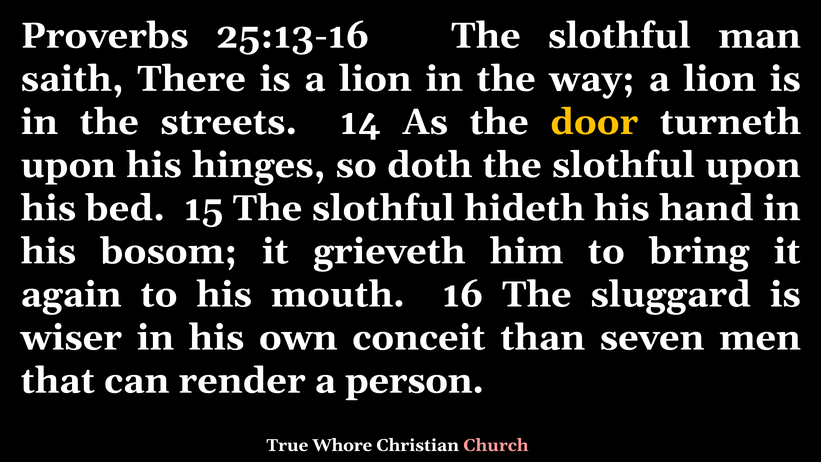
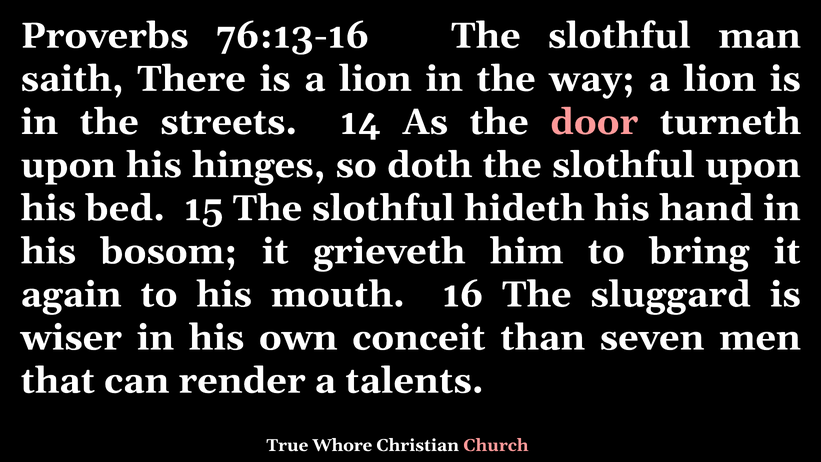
25:13-16: 25:13-16 -> 76:13-16
door colour: yellow -> pink
person: person -> talents
